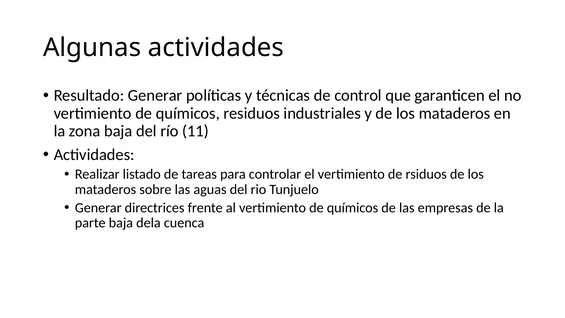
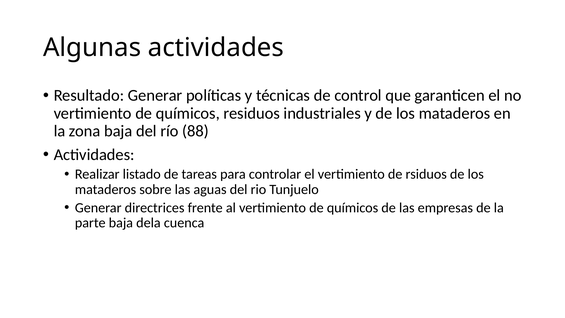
11: 11 -> 88
